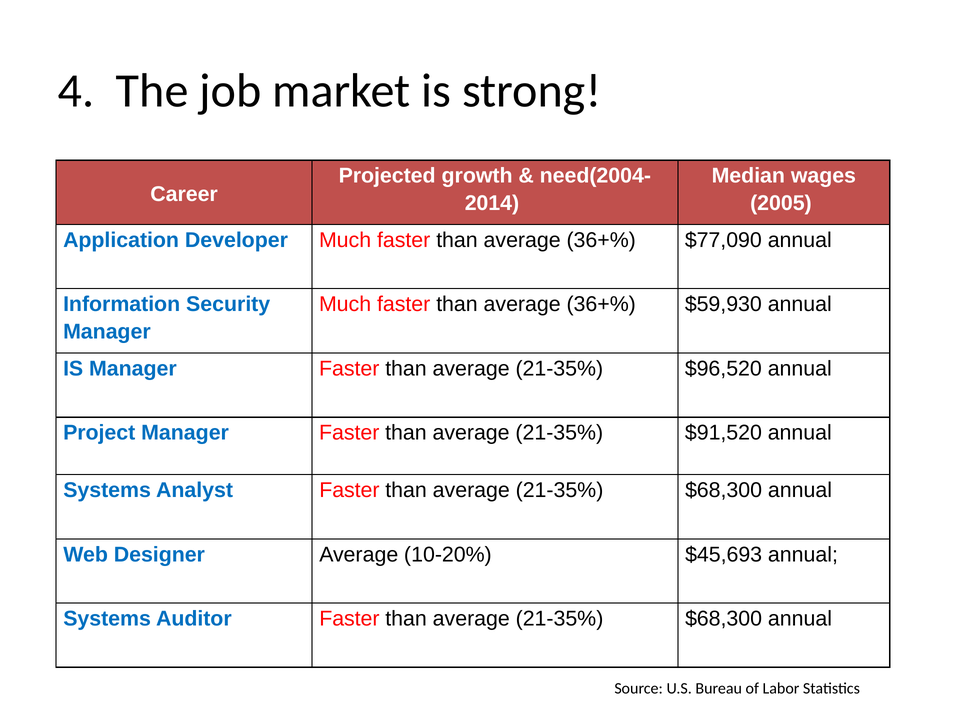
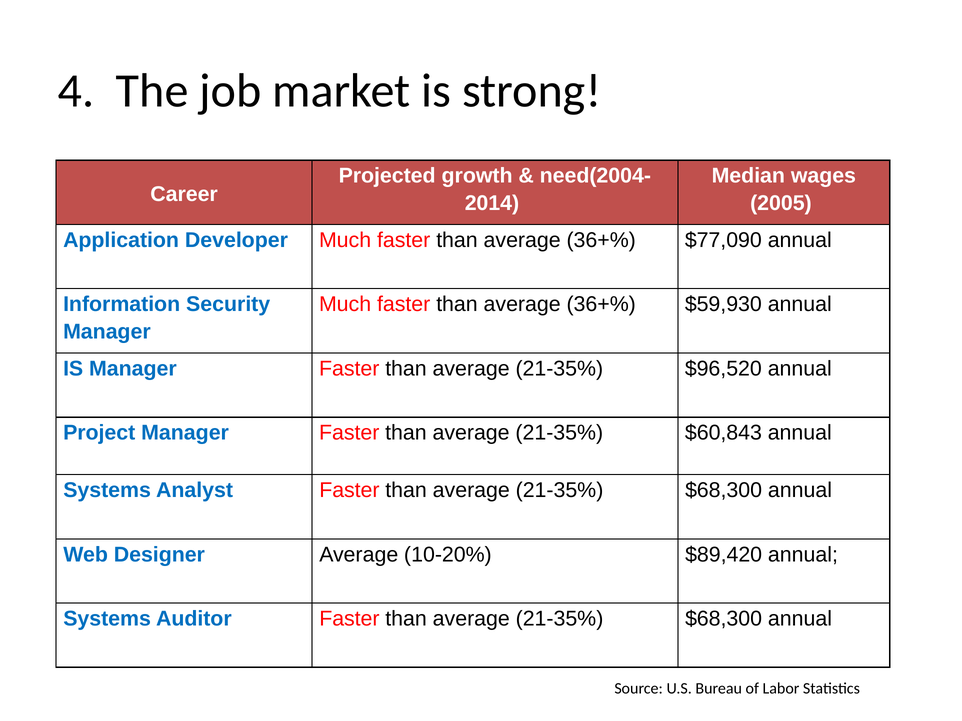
$91,520: $91,520 -> $60,843
$45,693: $45,693 -> $89,420
